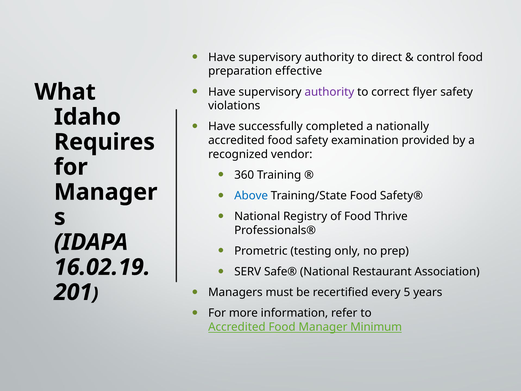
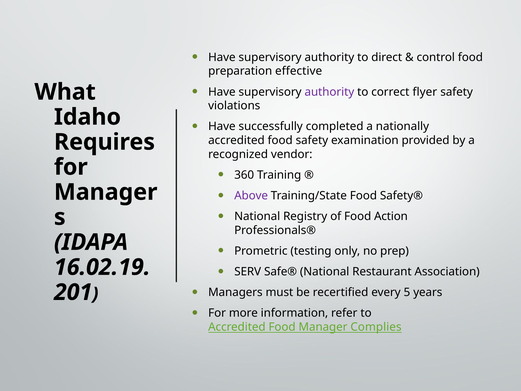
Above colour: blue -> purple
Thrive: Thrive -> Action
Minimum: Minimum -> Complies
